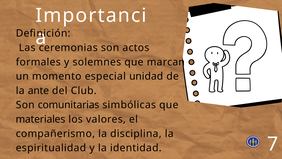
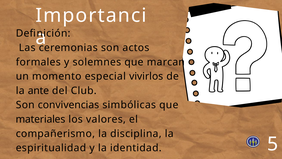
unidad: unidad -> vivirlos
comunitarias: comunitarias -> convivencias
7: 7 -> 5
